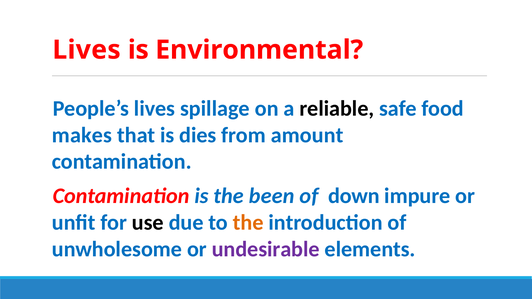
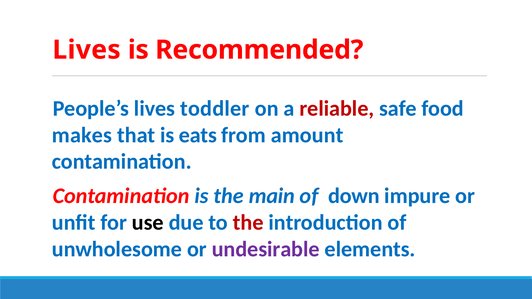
Environmental: Environmental -> Recommended
spillage: spillage -> toddler
reliable colour: black -> red
dies: dies -> eats
been: been -> main
the at (248, 223) colour: orange -> red
